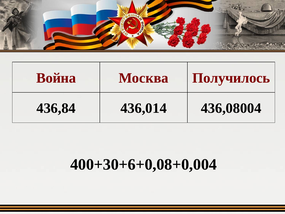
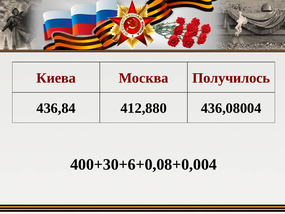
Война: Война -> Киева
436,014: 436,014 -> 412,880
